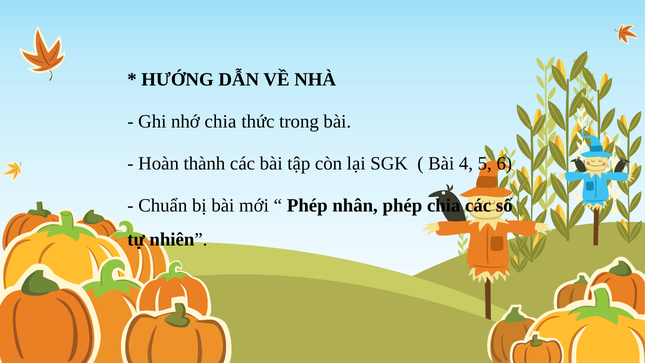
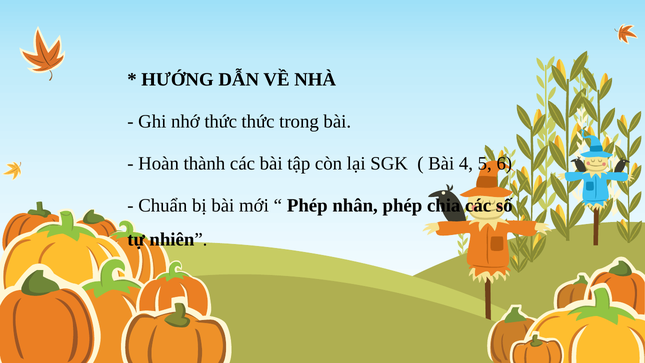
nhớ chia: chia -> thức
